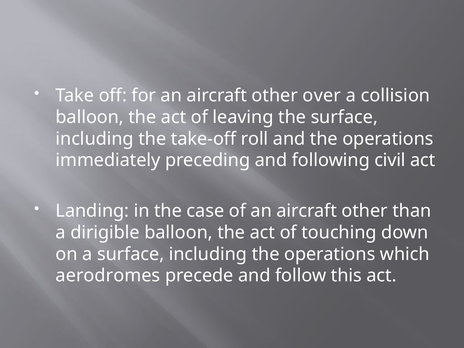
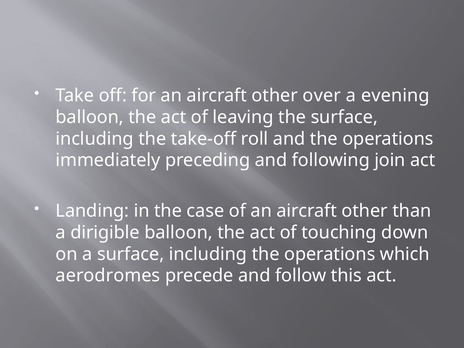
collision: collision -> evening
civil: civil -> join
